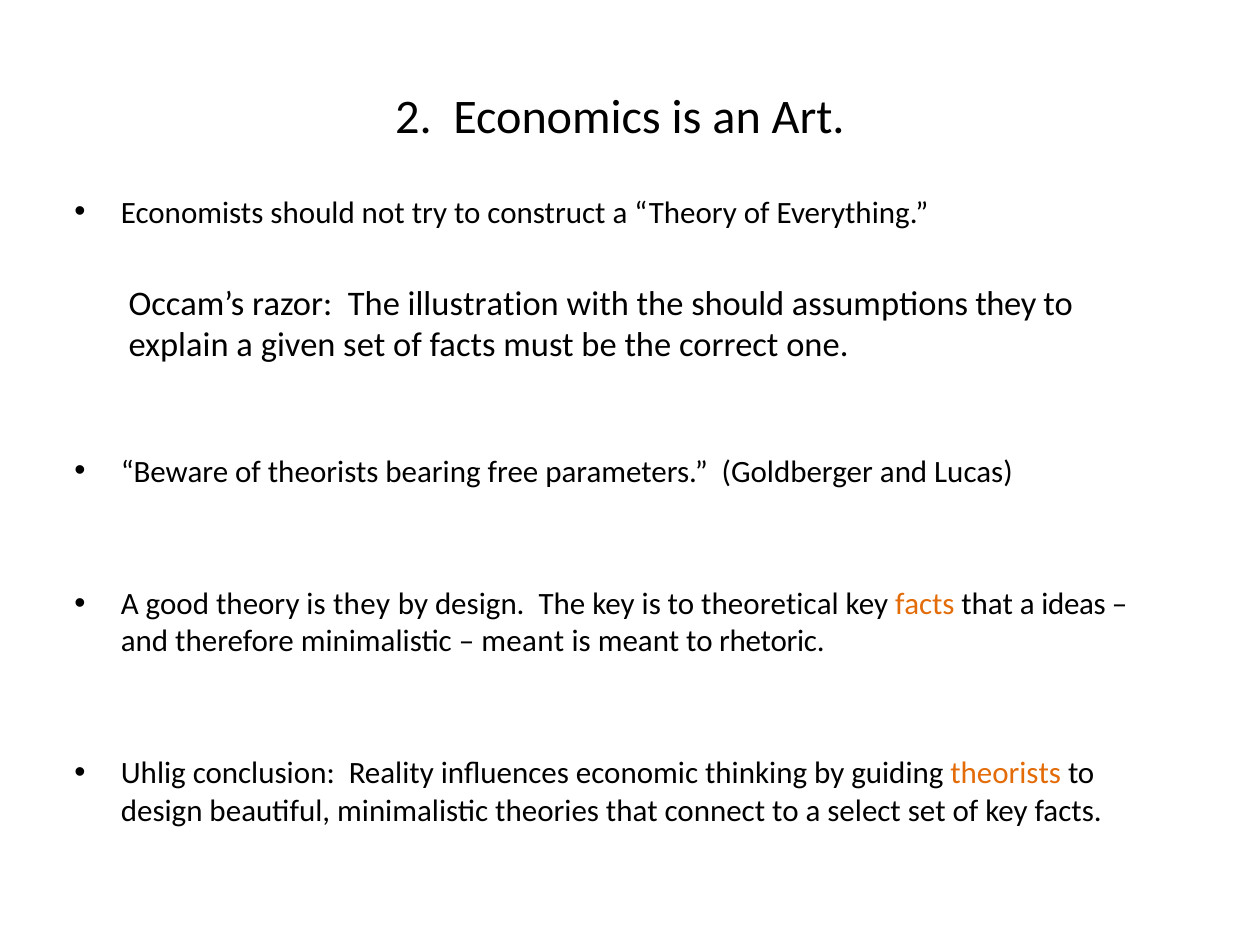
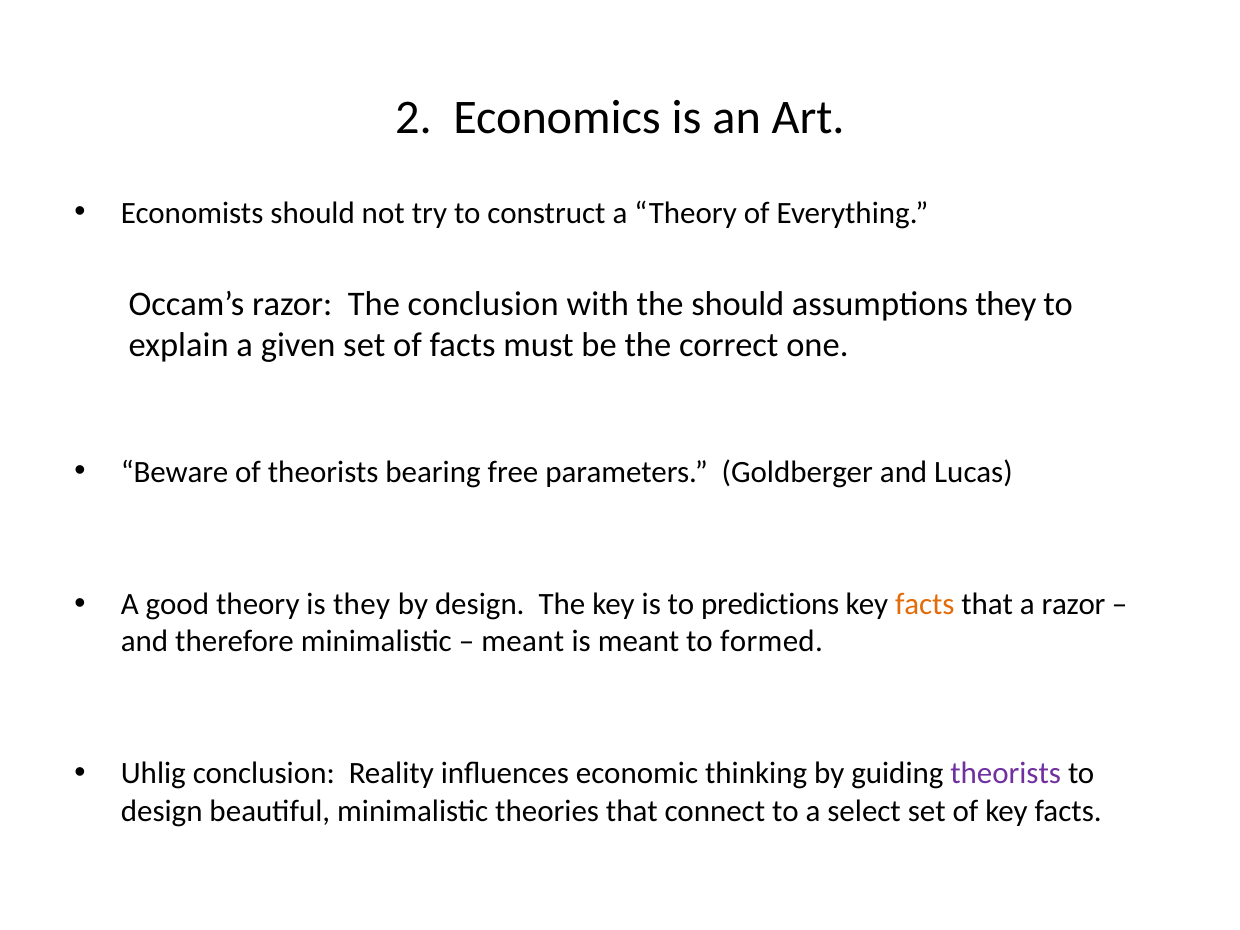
The illustration: illustration -> conclusion
theoretical: theoretical -> predictions
a ideas: ideas -> razor
rhetoric: rhetoric -> formed
theorists at (1006, 774) colour: orange -> purple
